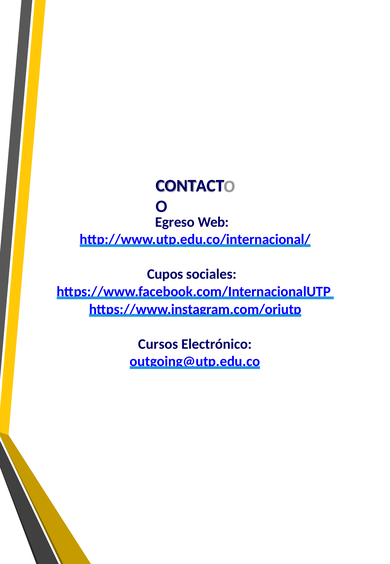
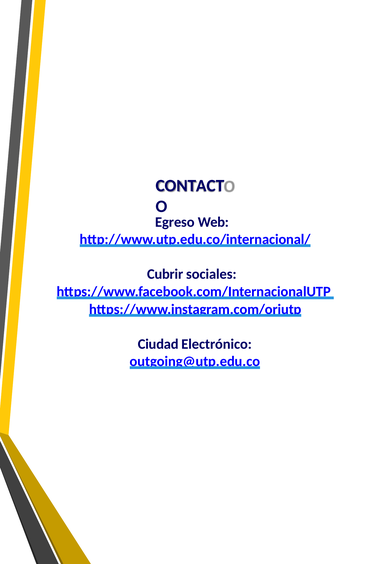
Cupos: Cupos -> Cubrir
Cursos: Cursos -> Ciudad
